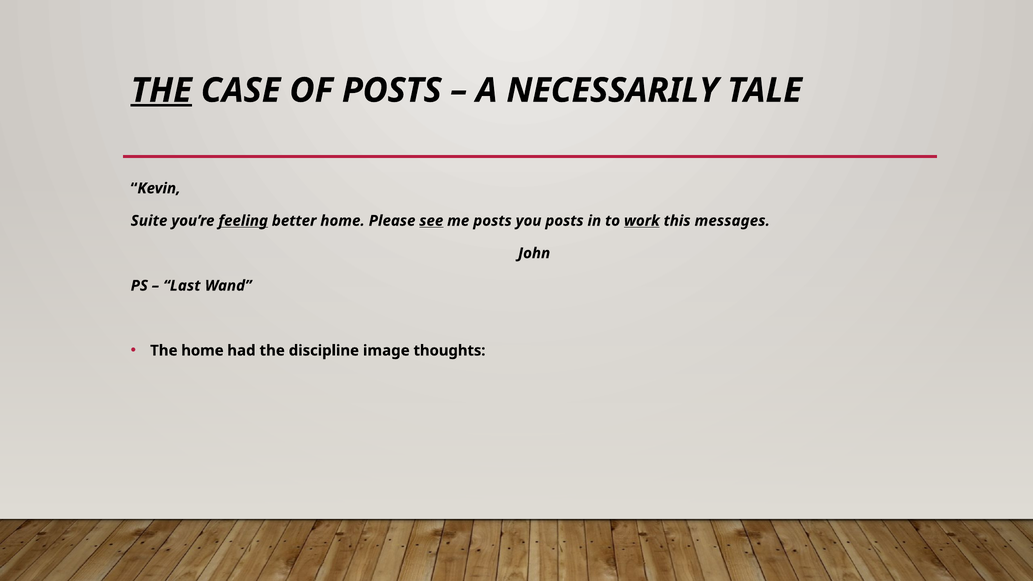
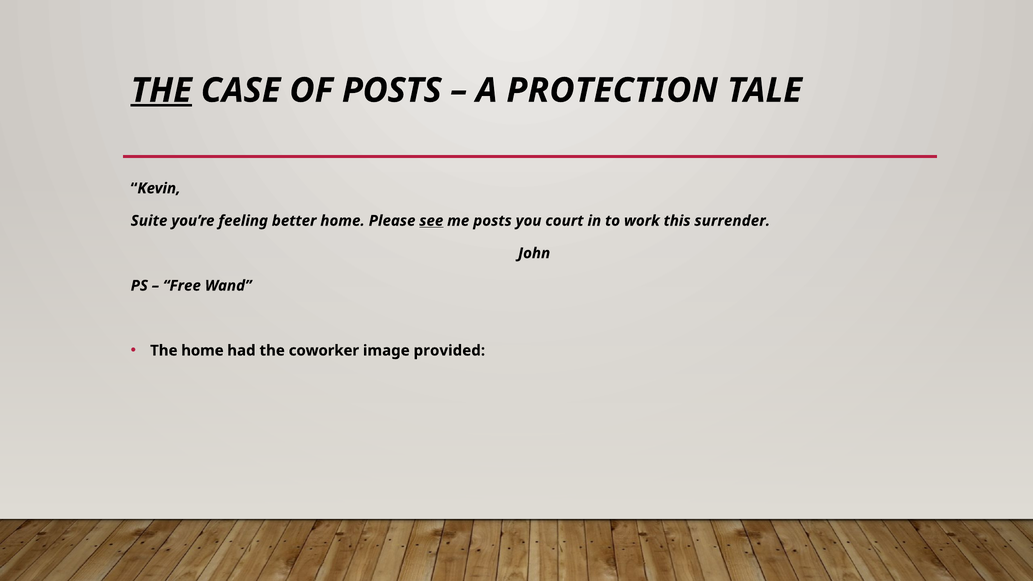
NECESSARILY: NECESSARILY -> PROTECTION
feeling underline: present -> none
you posts: posts -> court
work underline: present -> none
messages: messages -> surrender
Last: Last -> Free
discipline: discipline -> coworker
thoughts: thoughts -> provided
